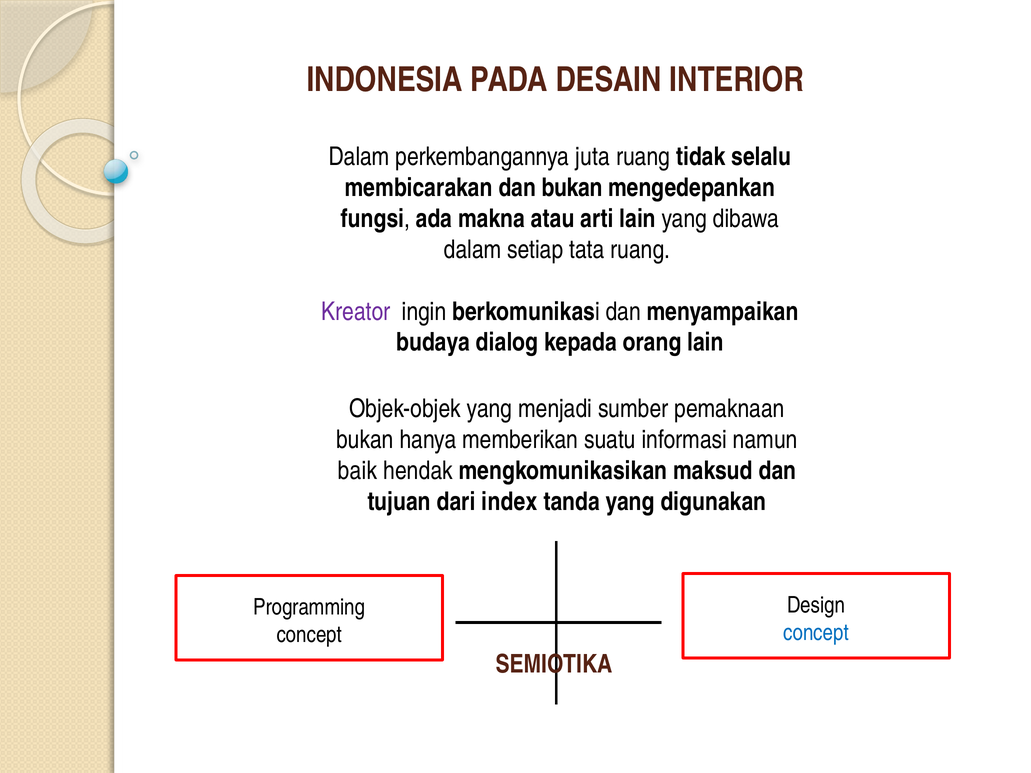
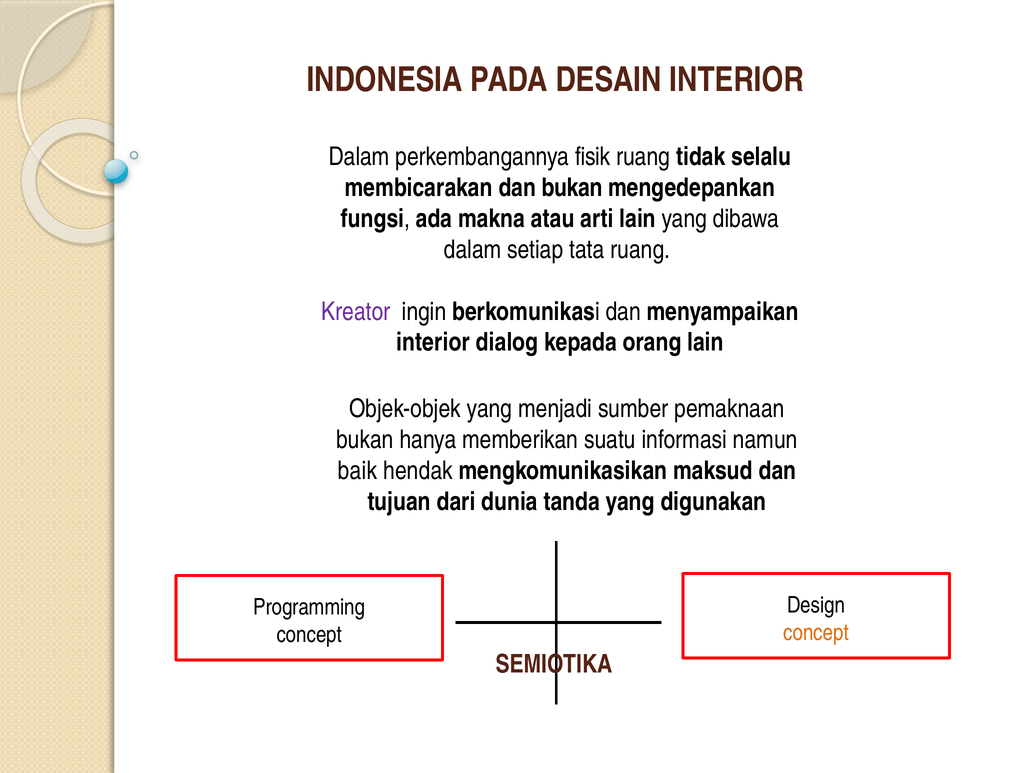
juta: juta -> fisik
budaya at (433, 343): budaya -> interior
index: index -> dunia
concept at (816, 633) colour: blue -> orange
